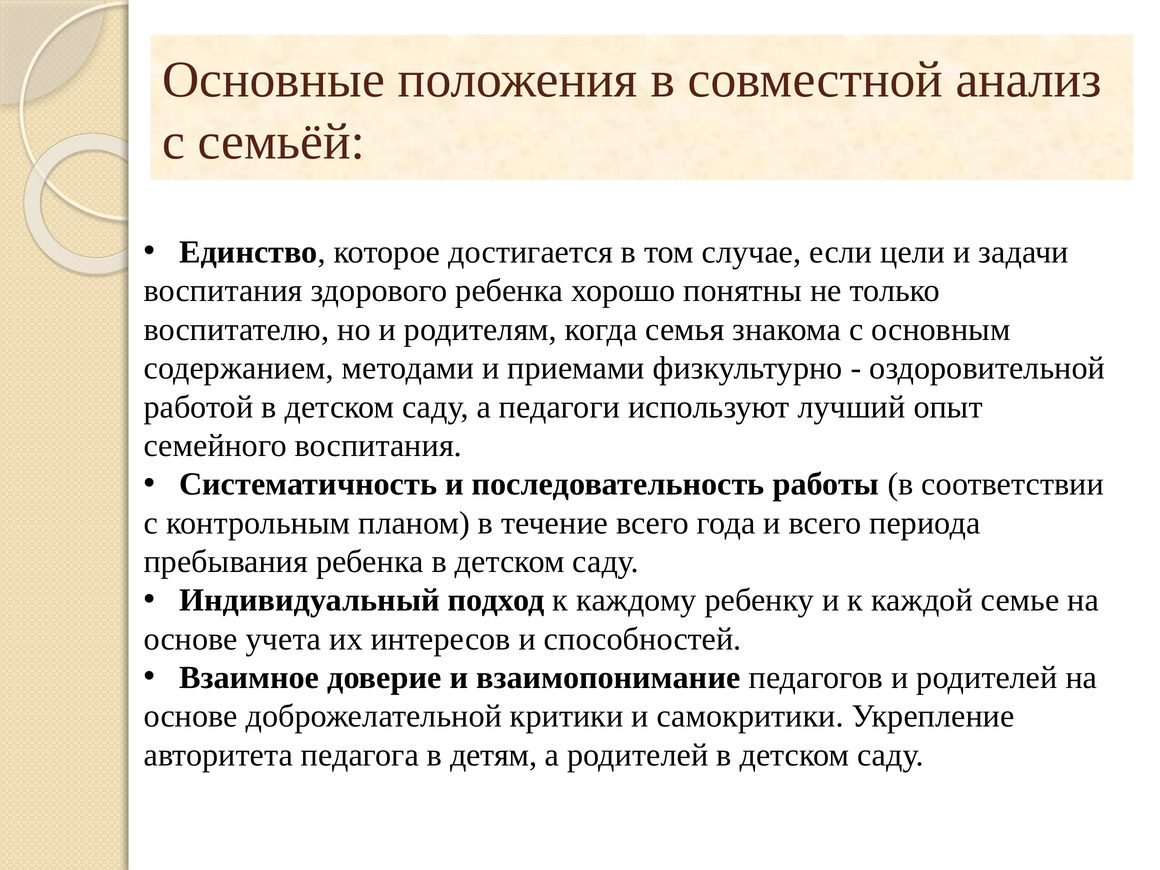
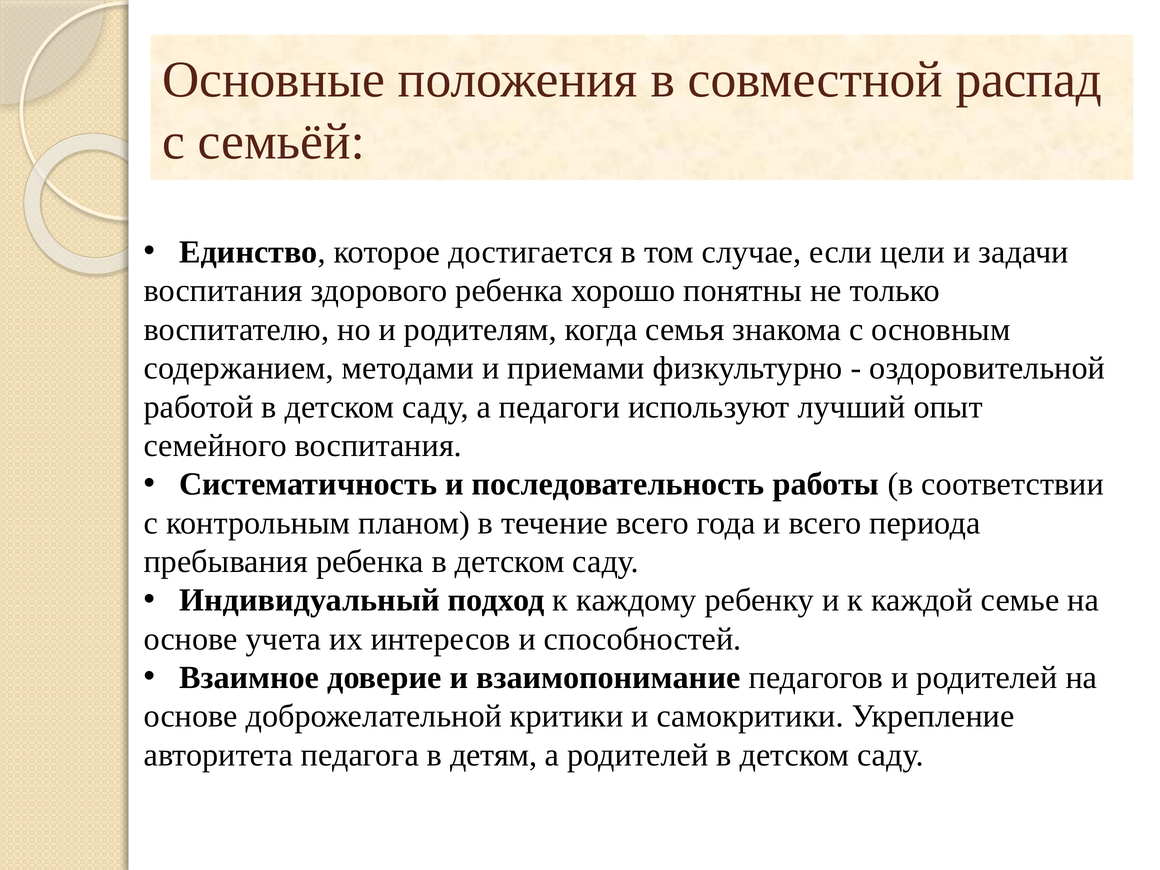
анализ: анализ -> распад
